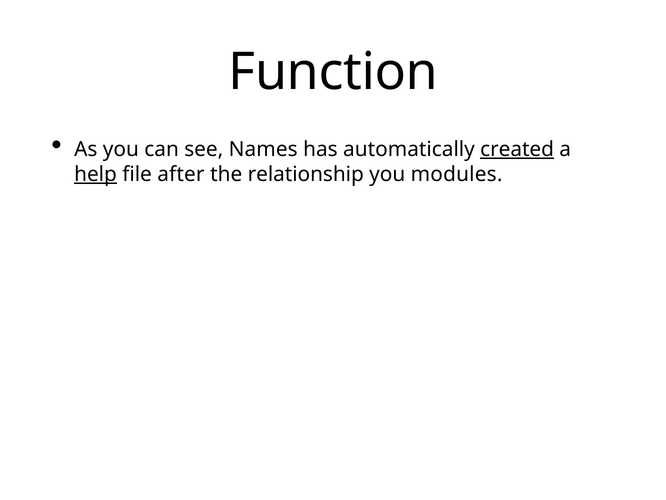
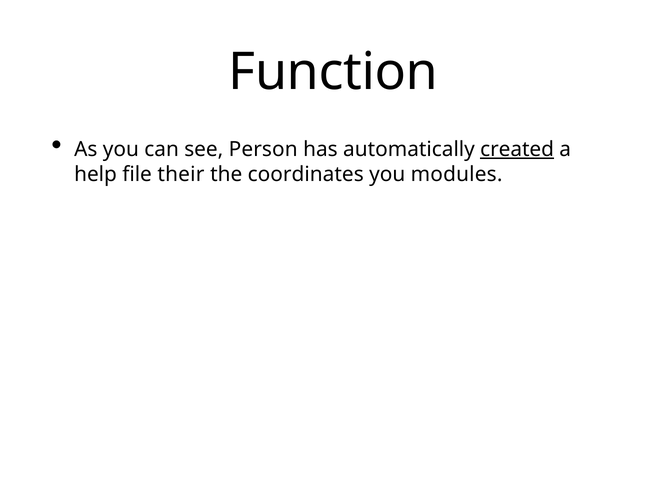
Names: Names -> Person
help underline: present -> none
after: after -> their
relationship: relationship -> coordinates
